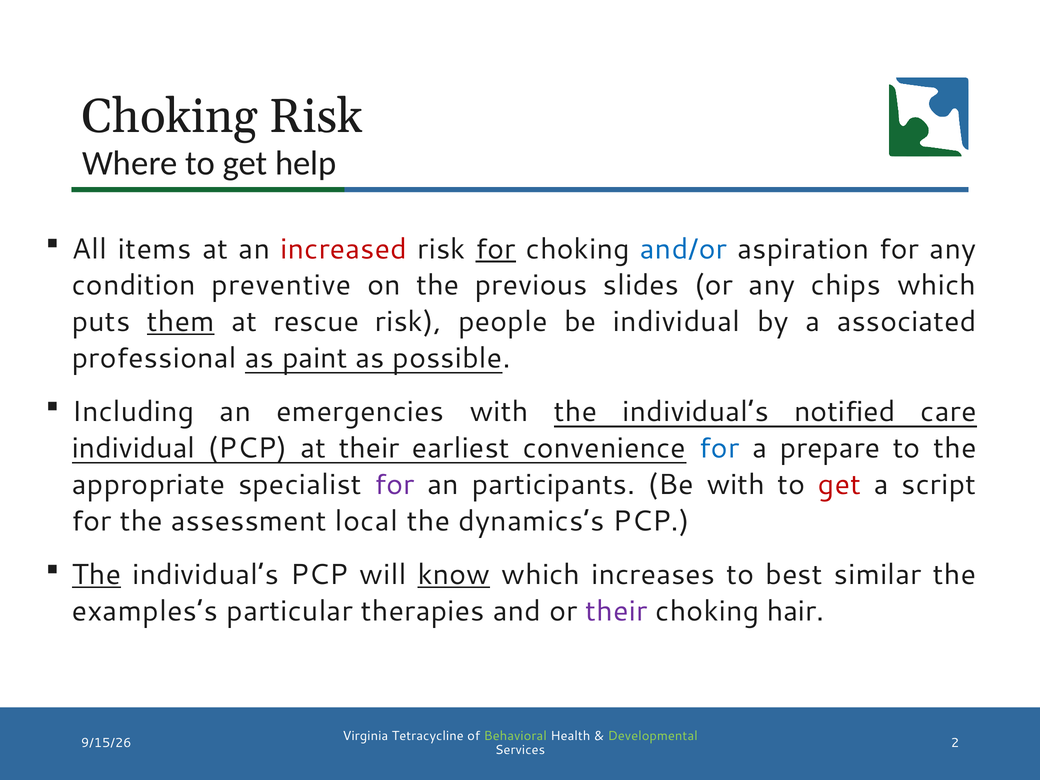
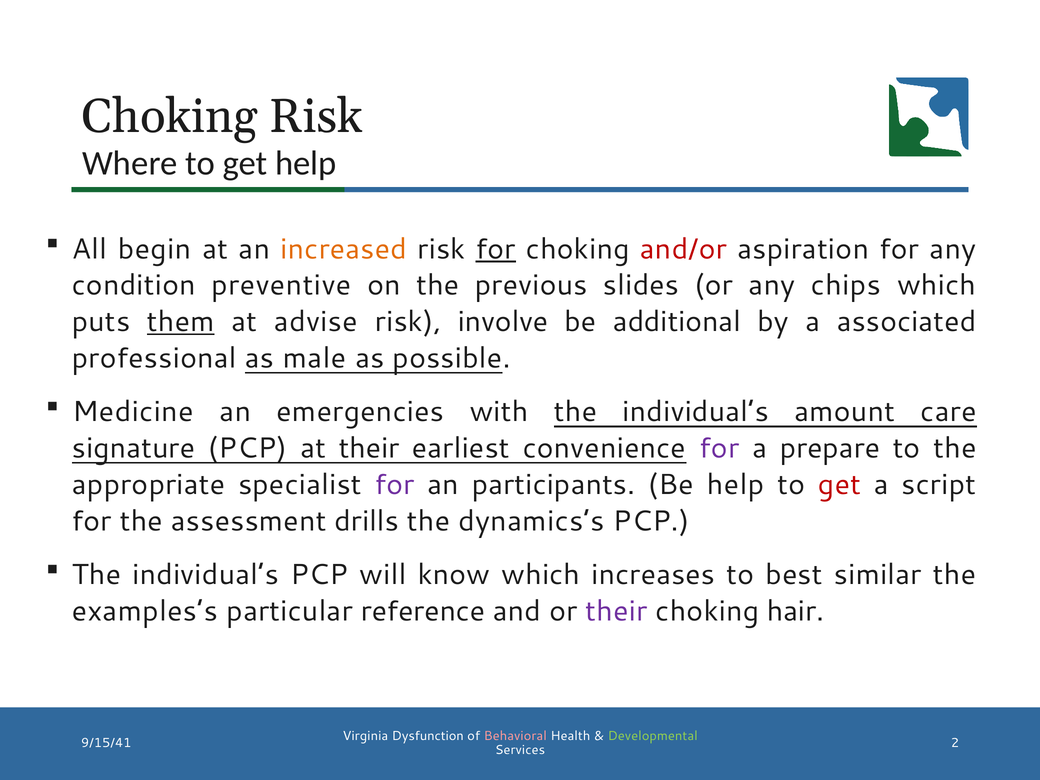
items: items -> begin
increased colour: red -> orange
and/or colour: blue -> red
rescue: rescue -> advise
people: people -> involve
be individual: individual -> additional
paint: paint -> male
Including: Including -> Medicine
notified: notified -> amount
individual at (134, 448): individual -> signature
for at (719, 448) colour: blue -> purple
Be with: with -> help
local: local -> drills
The at (97, 575) underline: present -> none
know underline: present -> none
therapies: therapies -> reference
Tetracycline: Tetracycline -> Dysfunction
Behavioral colour: light green -> pink
9/15/26: 9/15/26 -> 9/15/41
